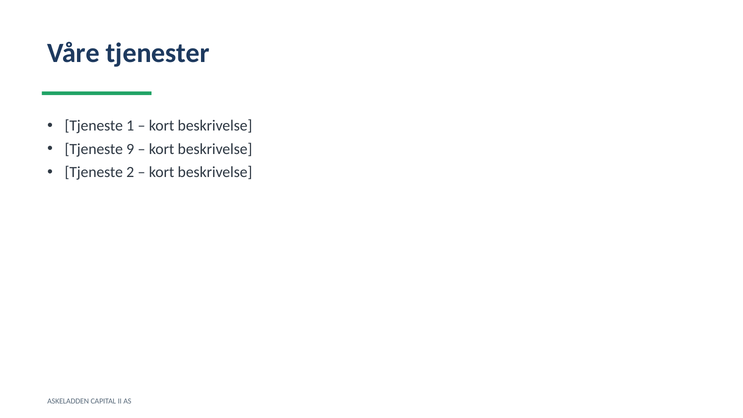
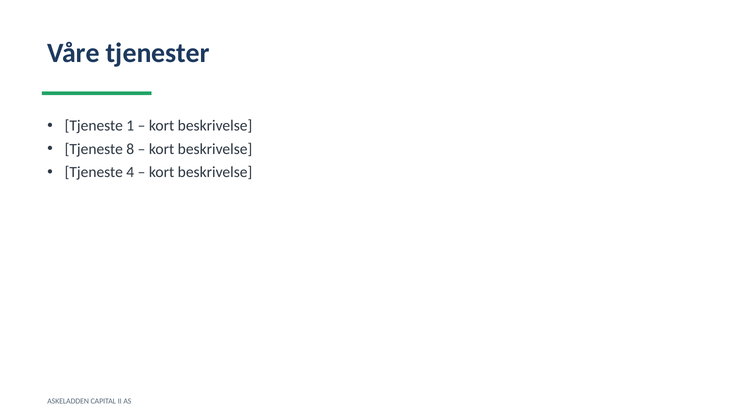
9: 9 -> 8
2: 2 -> 4
